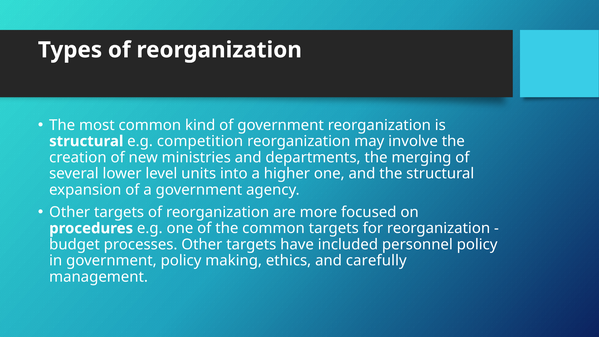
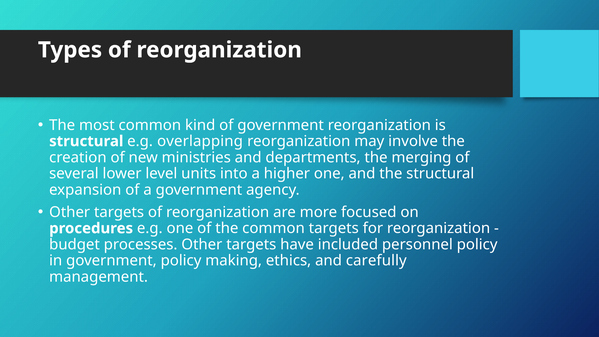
competition: competition -> overlapping
